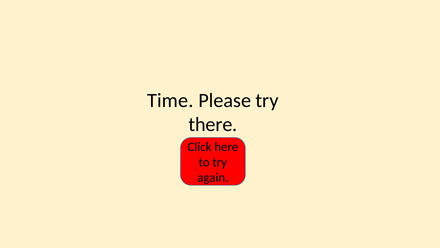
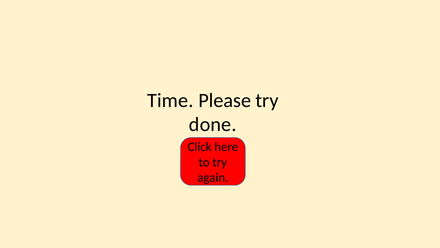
there: there -> done
